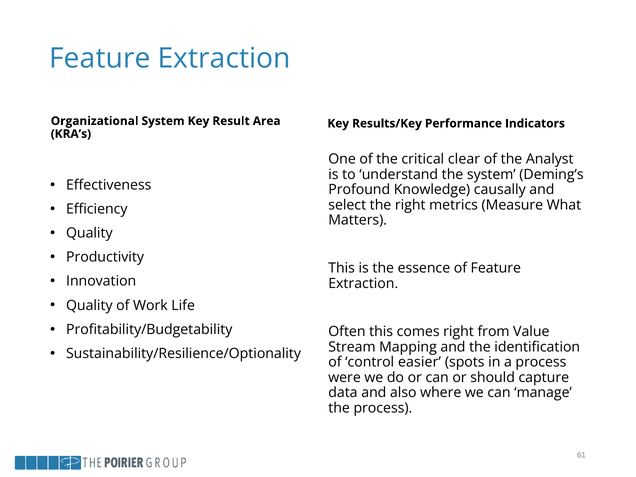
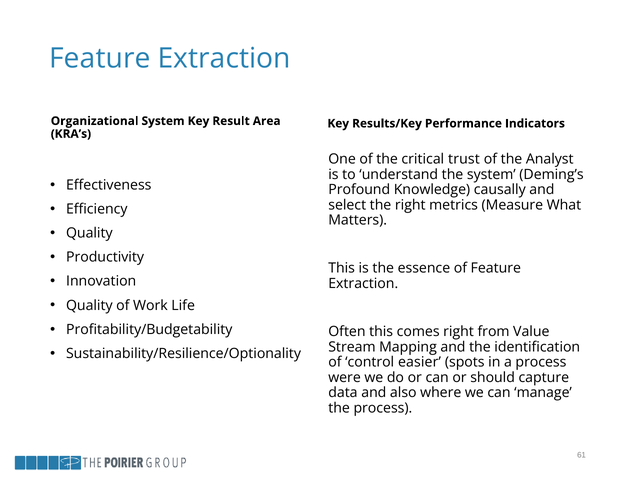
clear: clear -> trust
